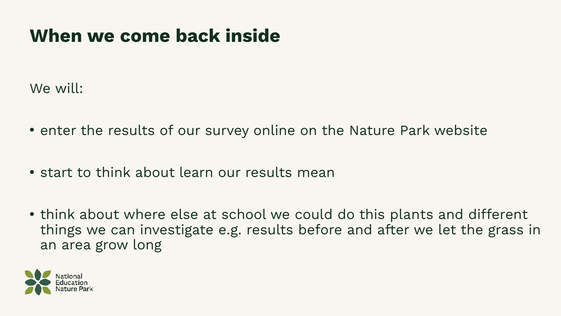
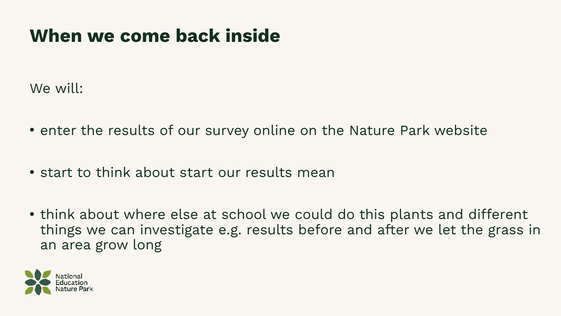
about learn: learn -> start
